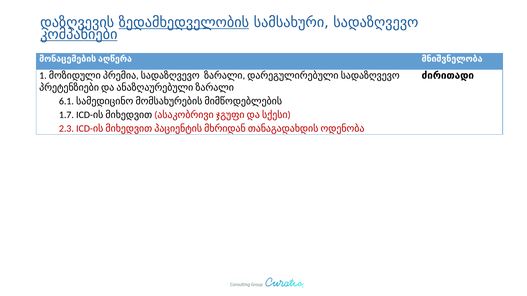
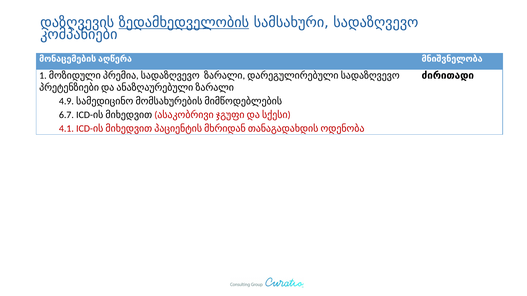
კომპანიები underline: present -> none
6.1: 6.1 -> 4.9
1.7: 1.7 -> 6.7
2.3: 2.3 -> 4.1
